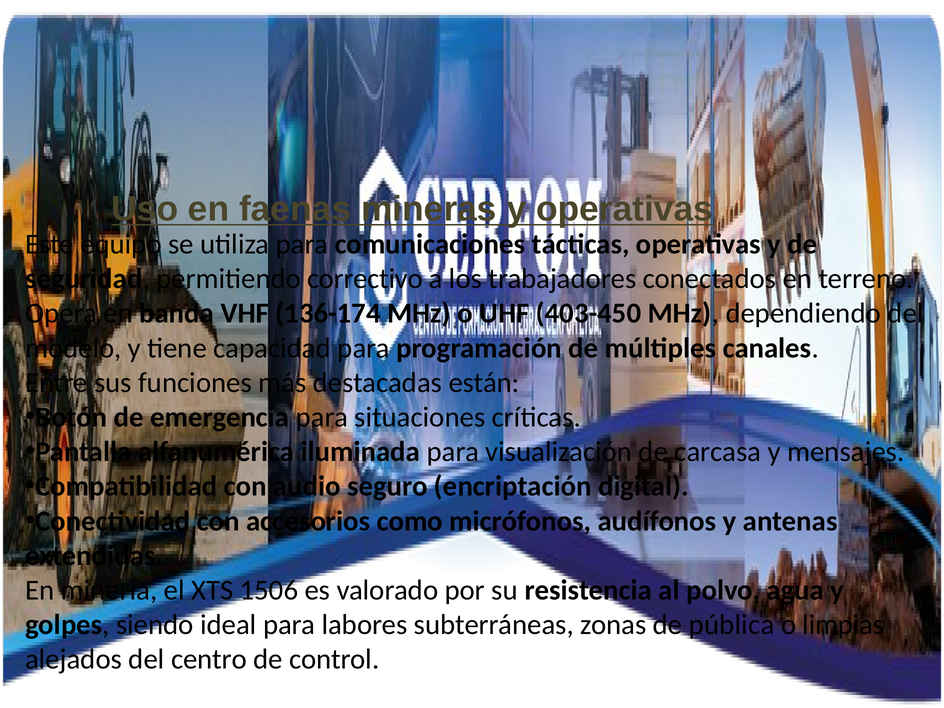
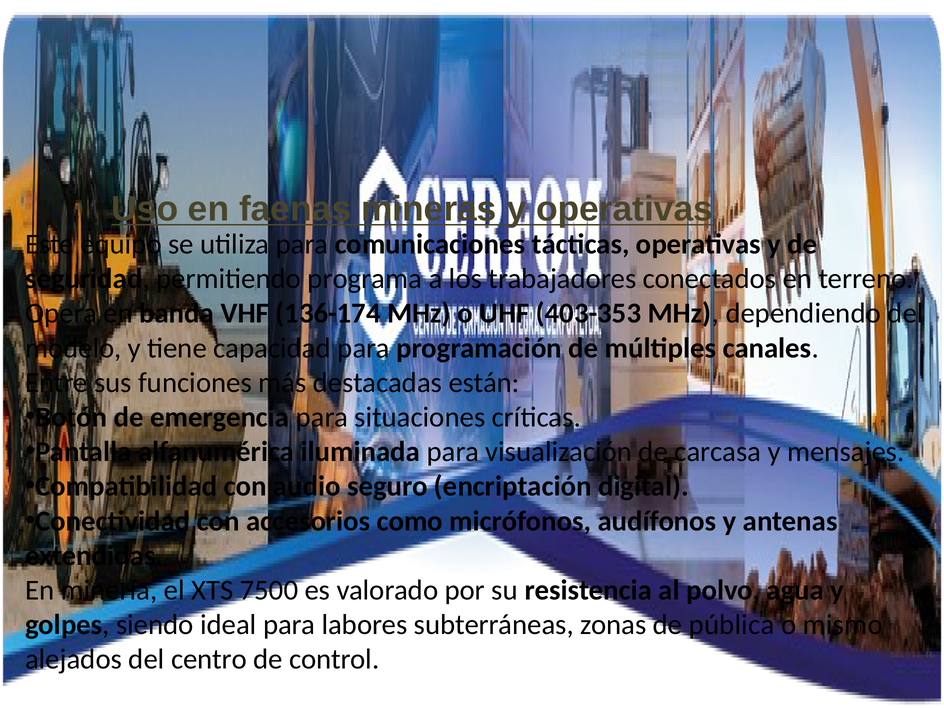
correctivo: correctivo -> programa
403-450: 403-450 -> 403-353
1506: 1506 -> 7500
limpias: limpias -> mismo
